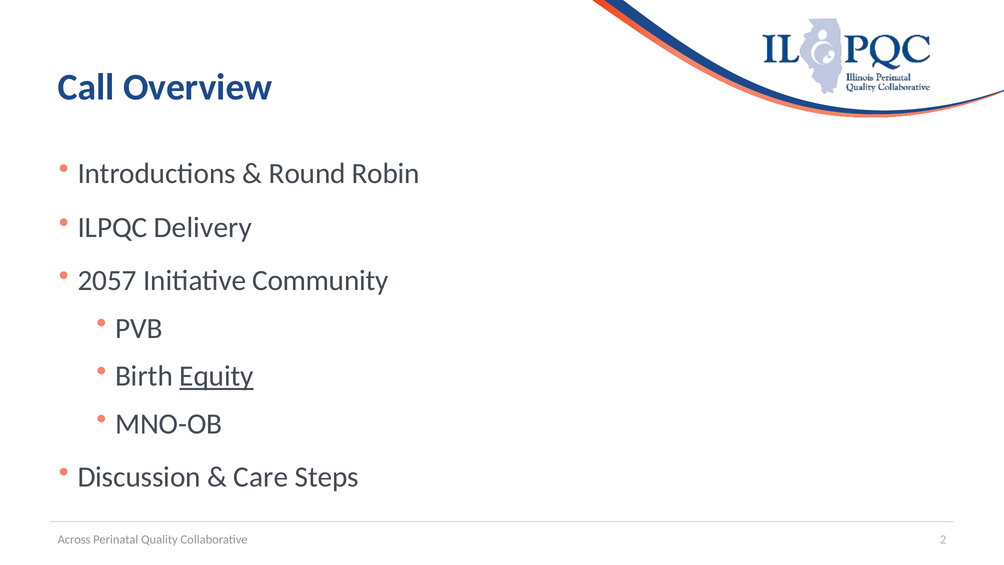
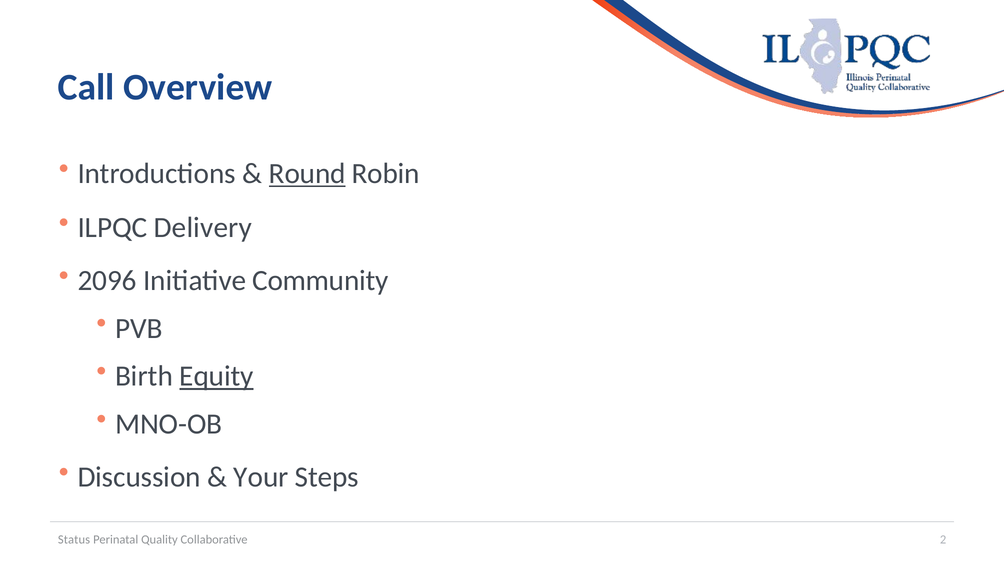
Round underline: none -> present
2057: 2057 -> 2096
Care: Care -> Your
Across: Across -> Status
